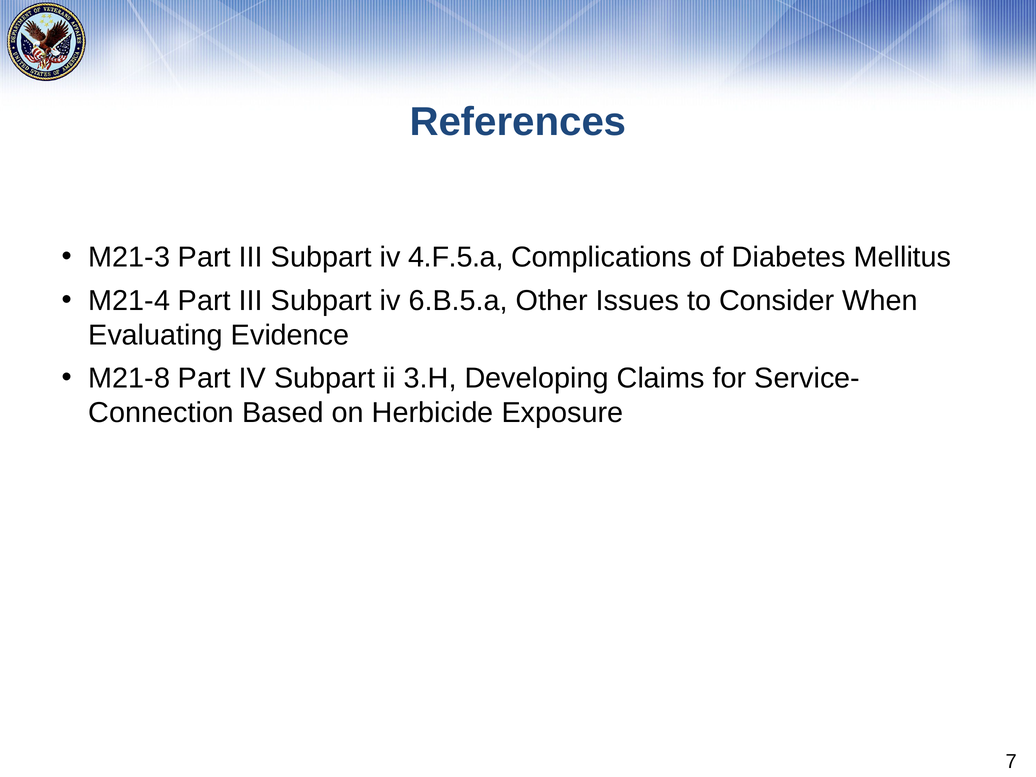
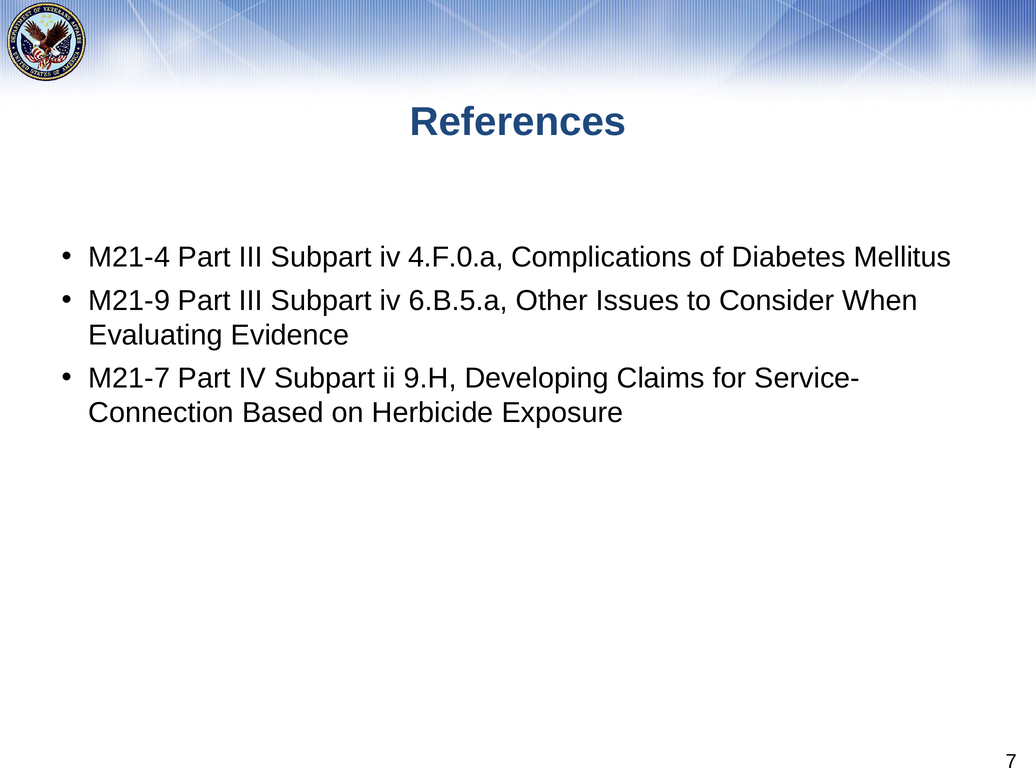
M21-3: M21-3 -> M21-4
4.F.5.a: 4.F.5.a -> 4.F.0.a
M21-4: M21-4 -> M21-9
M21-8: M21-8 -> M21-7
3.H: 3.H -> 9.H
